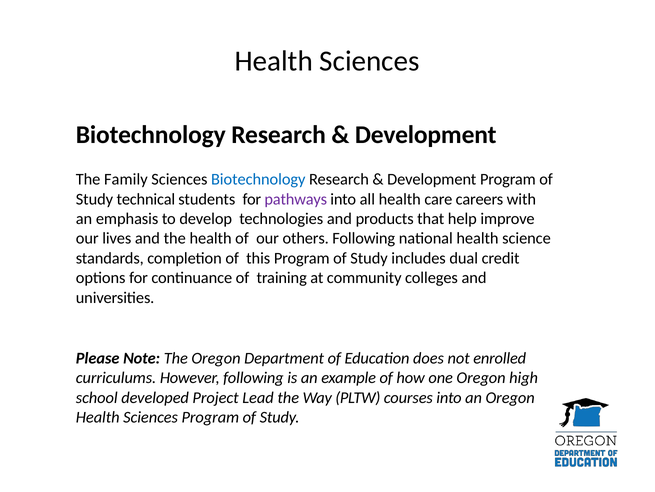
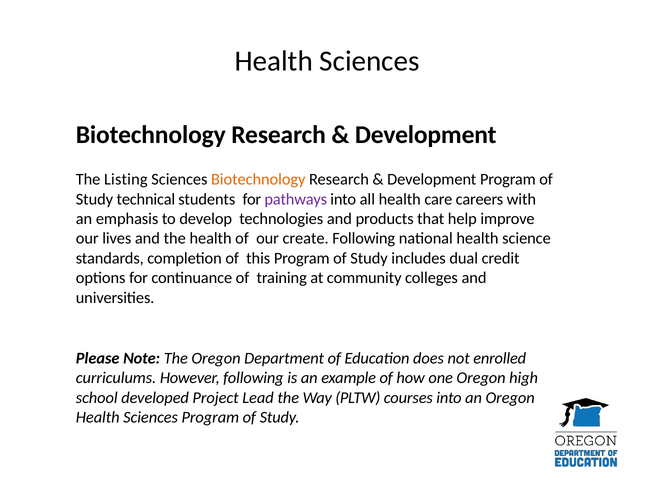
Family: Family -> Listing
Biotechnology at (258, 179) colour: blue -> orange
others: others -> create
